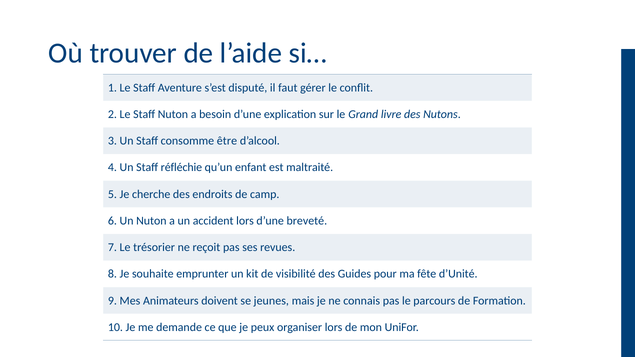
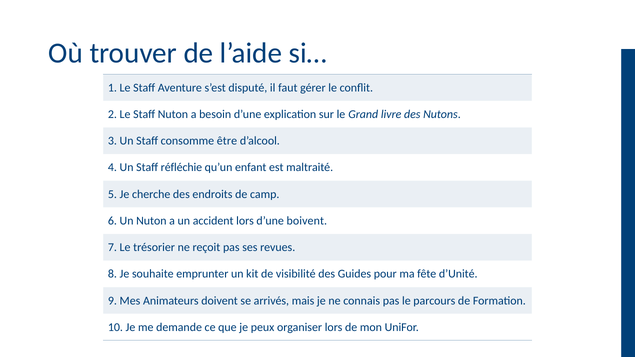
breveté: breveté -> boivent
jeunes: jeunes -> arrivés
